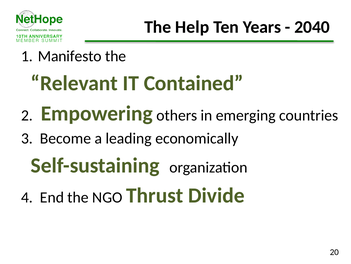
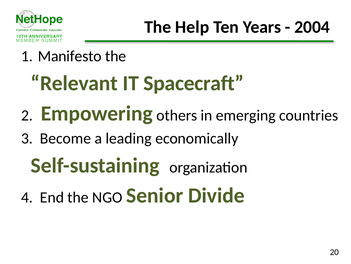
2040: 2040 -> 2004
Contained: Contained -> Spacecraft
Thrust: Thrust -> Senior
